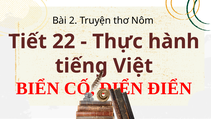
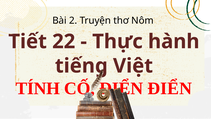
BIỂN: BIỂN -> TÍNH
